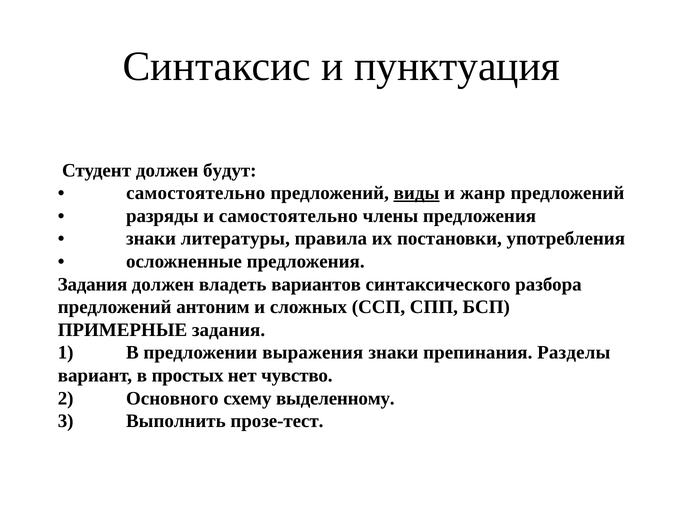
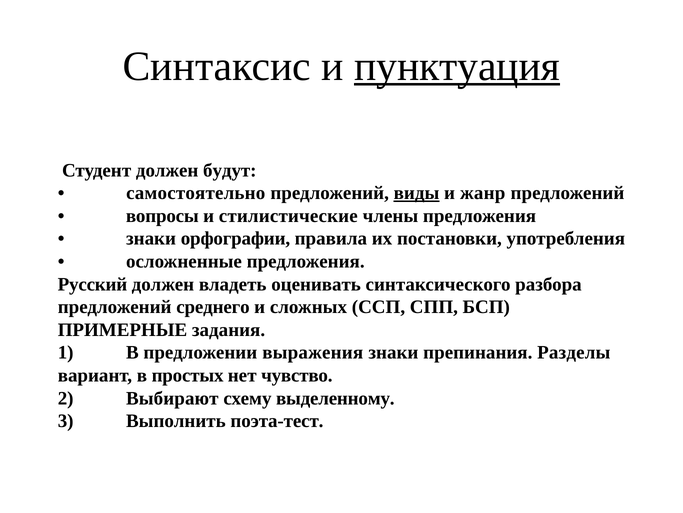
пунктуация underline: none -> present
разряды: разряды -> вопросы
и самостоятельно: самостоятельно -> стилистические
литературы: литературы -> орфографии
Задания at (92, 284): Задания -> Русский
вариантов: вариантов -> оценивать
антоним: антоним -> среднего
Основного: Основного -> Выбирают
прозе-тест: прозе-тест -> поэта-тест
